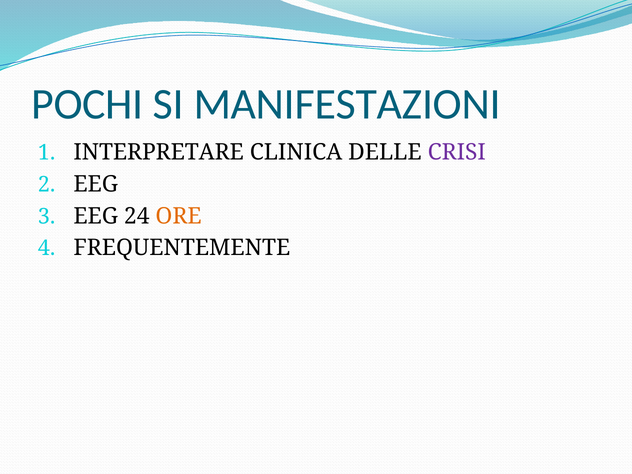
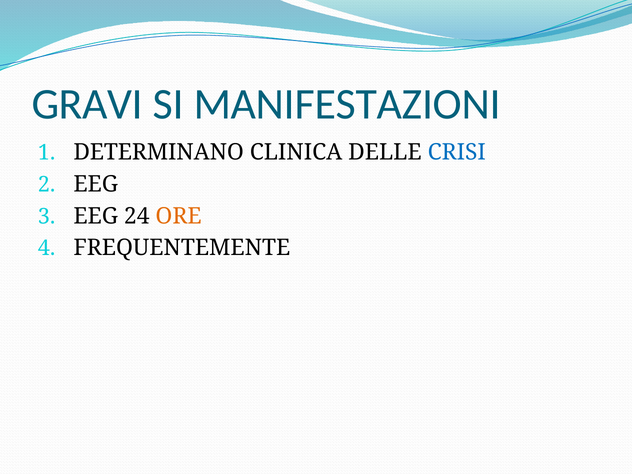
POCHI: POCHI -> GRAVI
INTERPRETARE: INTERPRETARE -> DETERMINANO
CRISI colour: purple -> blue
